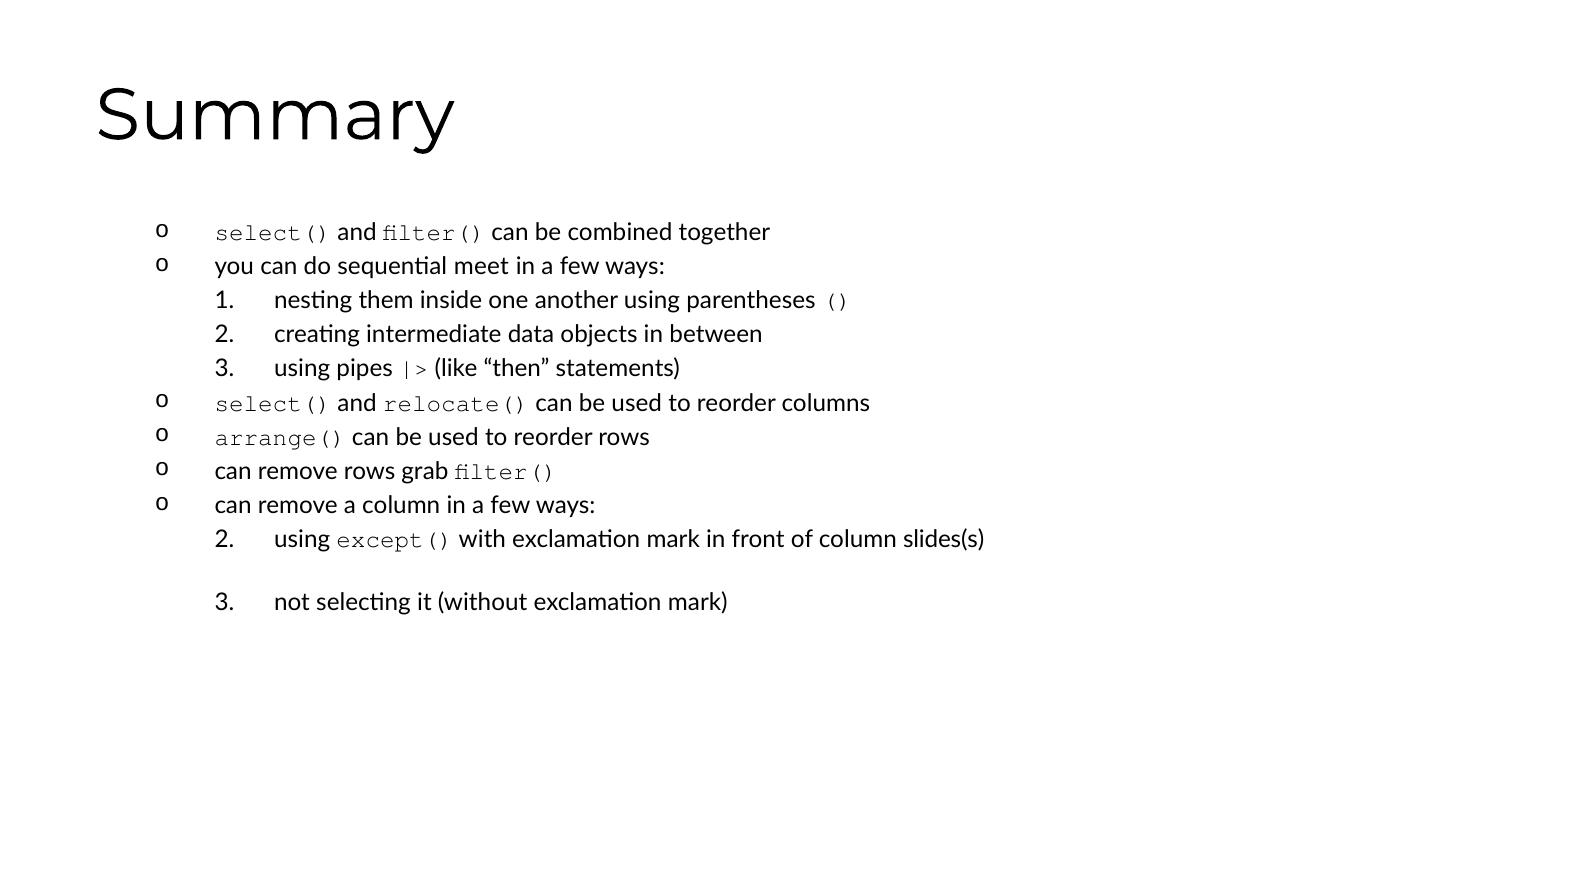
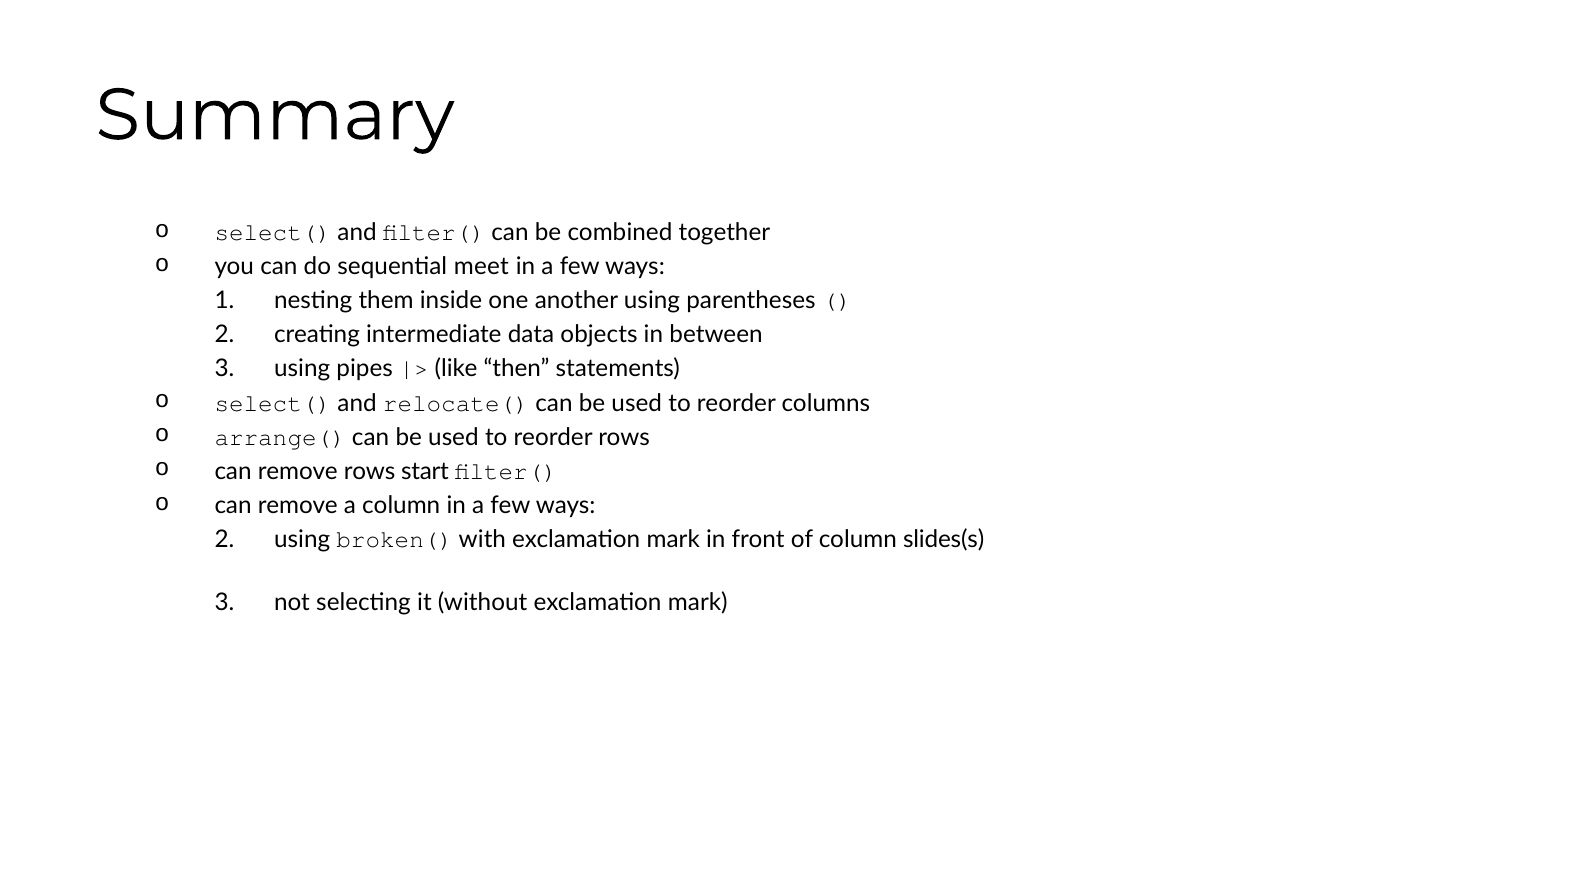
grab: grab -> start
except(: except( -> broken(
